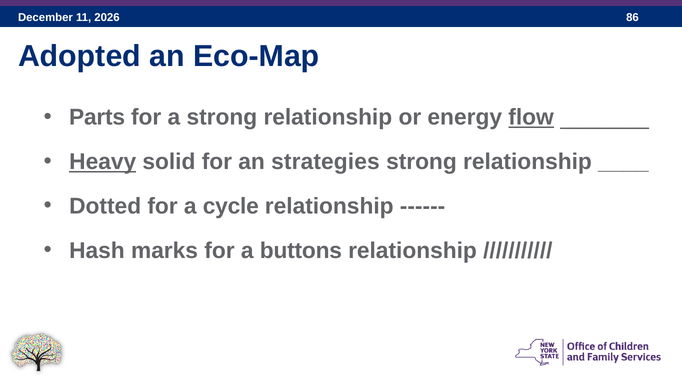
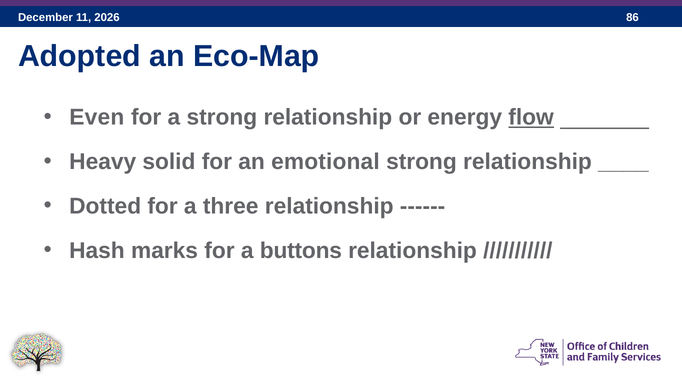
Parts: Parts -> Even
Heavy underline: present -> none
strategies: strategies -> emotional
cycle: cycle -> three
